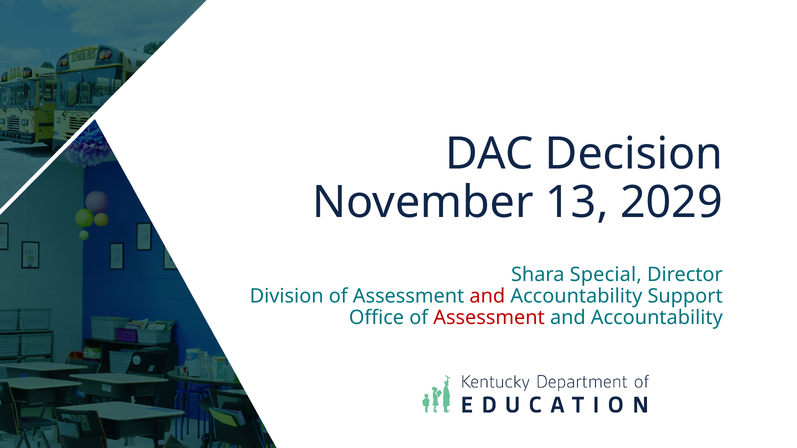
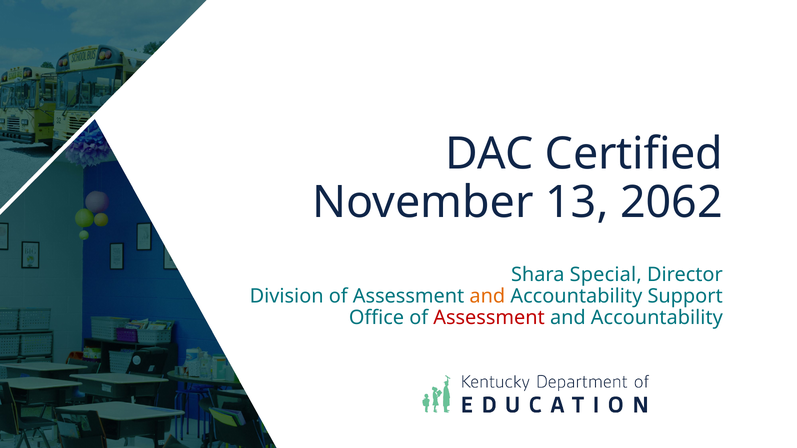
Decision: Decision -> Certified
2029: 2029 -> 2062
and at (487, 296) colour: red -> orange
